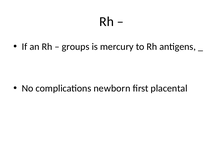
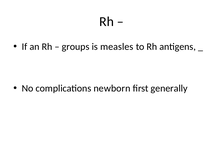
mercury: mercury -> measles
placental: placental -> generally
